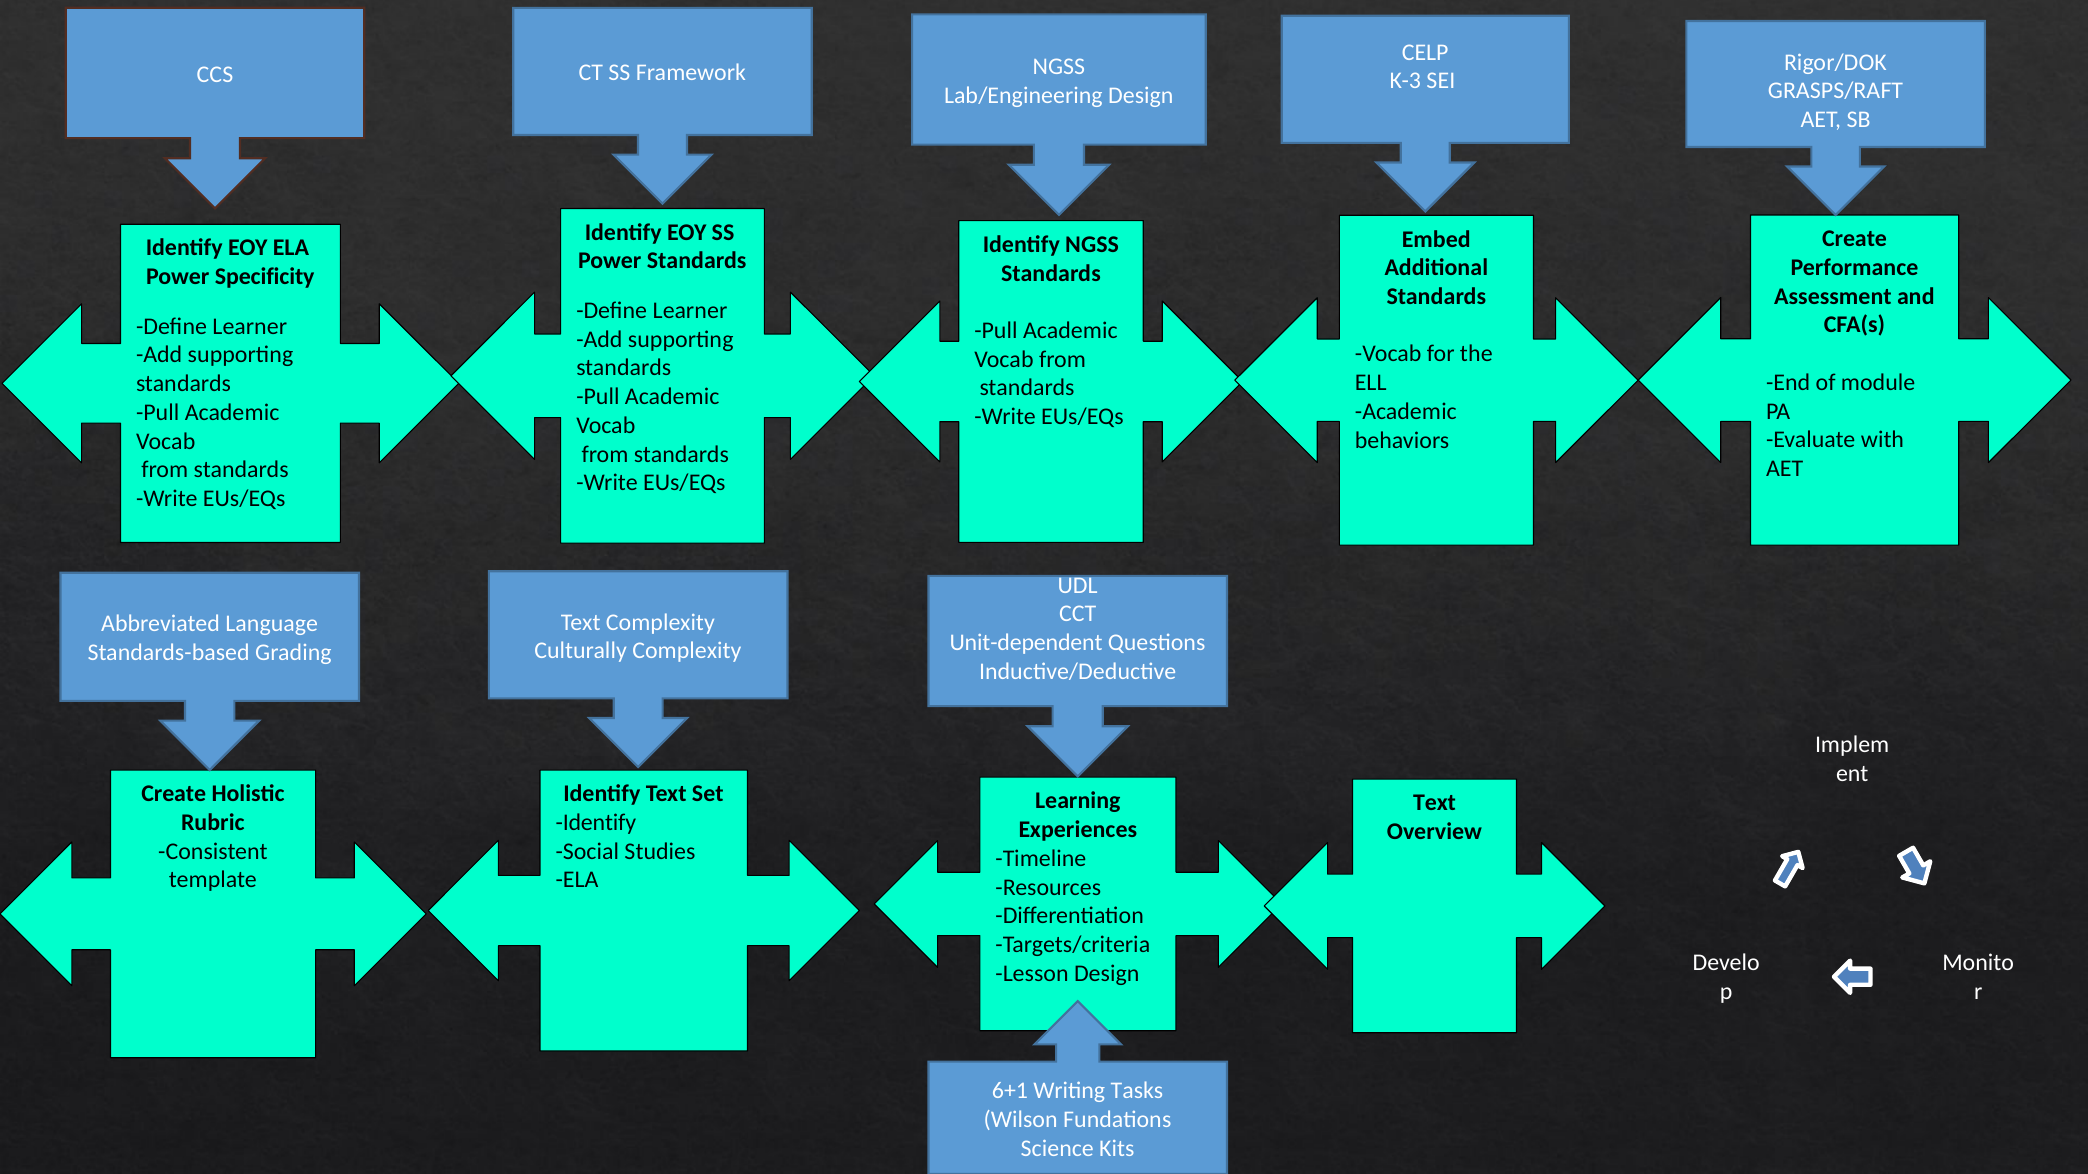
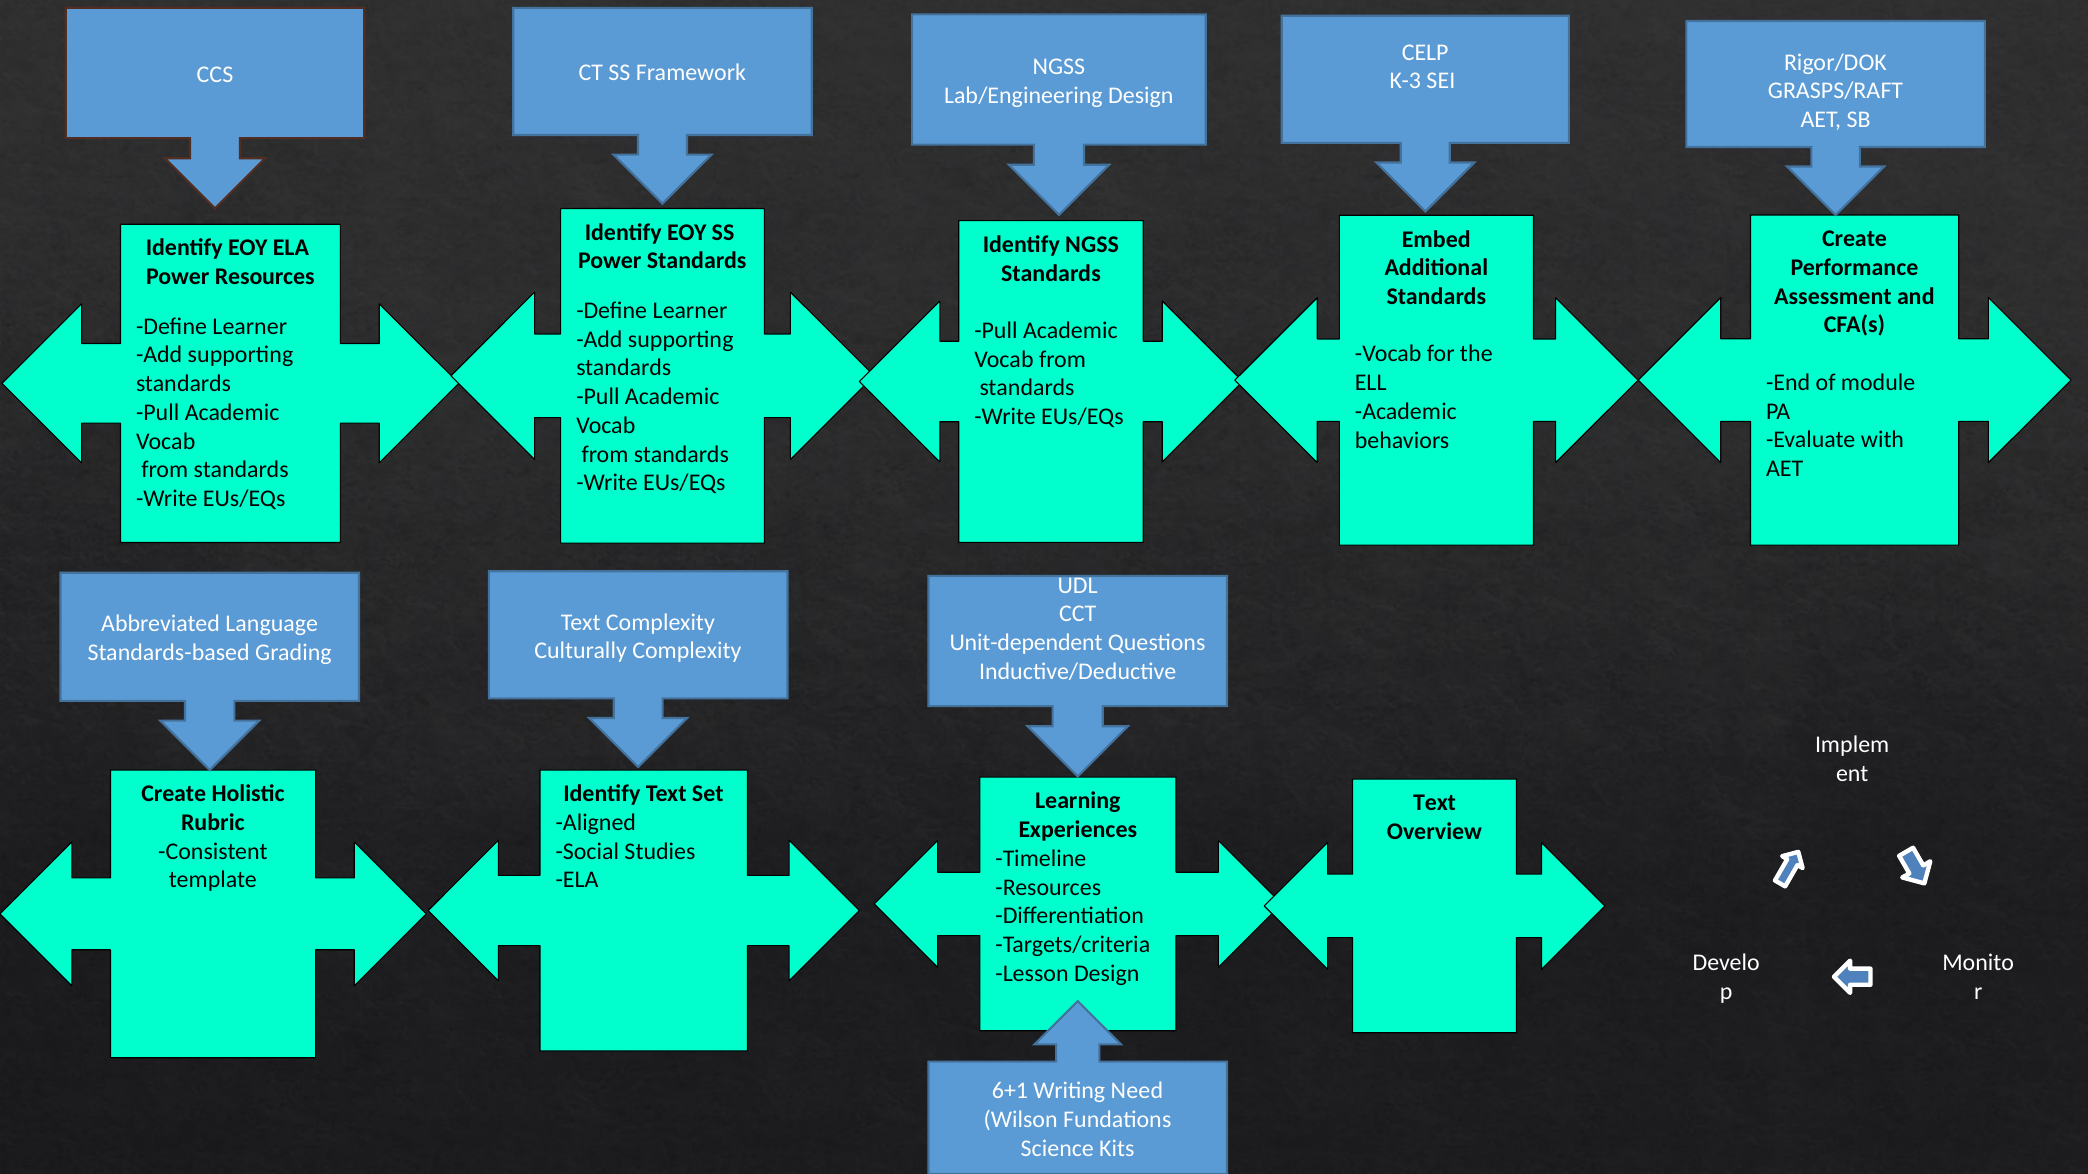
Power Specificity: Specificity -> Resources
Identify at (596, 823): Identify -> Aligned
Tasks: Tasks -> Need
